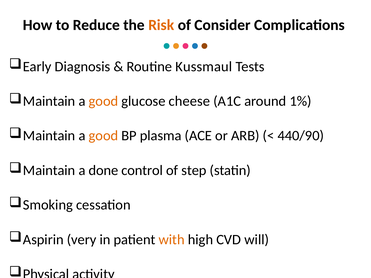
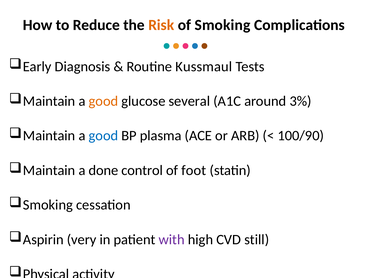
of Consider: Consider -> Smoking
cheese: cheese -> several
1%: 1% -> 3%
good at (103, 136) colour: orange -> blue
440/90: 440/90 -> 100/90
step: step -> foot
with colour: orange -> purple
will: will -> still
